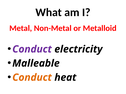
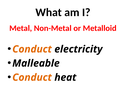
Conduct at (32, 49) colour: purple -> orange
